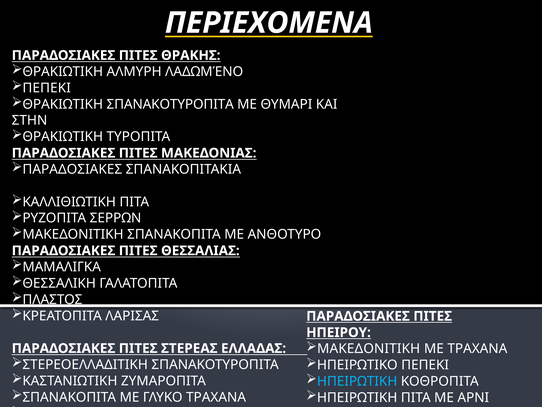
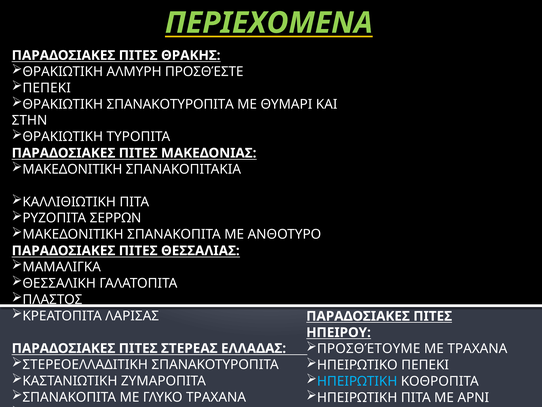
ΠΕΡΙΕΧΟΜΕΝΑ colour: white -> light green
ΛΑΔΩΜΈΝΟ: ΛΑΔΩΜΈΝΟ -> ΠΡΟΣΘΈΣΤΕ
ΠΑΡΑΔΟΣΙΑΚΕΣ at (72, 169): ΠΑΡΑΔΟΣΙΑΚΕΣ -> ΜΑΚΕΔΟΝΙΤΙΚΗ
ΜΑΚΕΔΟΝΙΤΙΚΗ at (369, 348): ΜΑΚΕΔΟΝΙΤΙΚΗ -> ΠΡΟΣΘΈΤΟΥΜΕ
